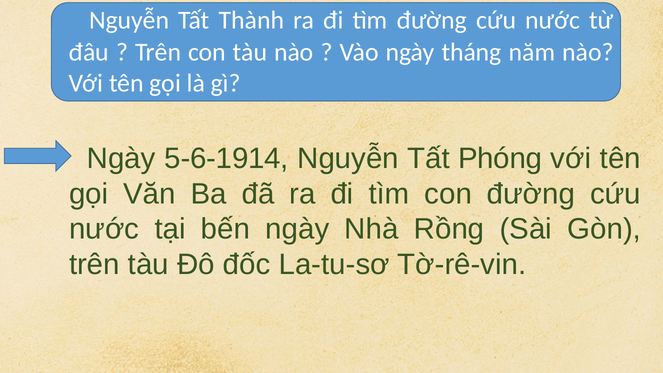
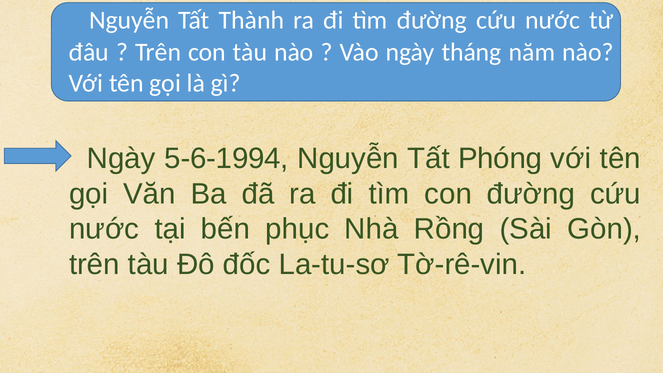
5-6-1914: 5-6-1914 -> 5-6-1994
bến ngày: ngày -> phục
